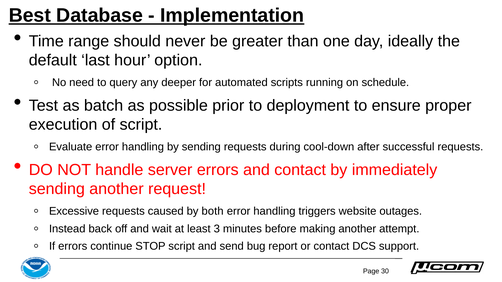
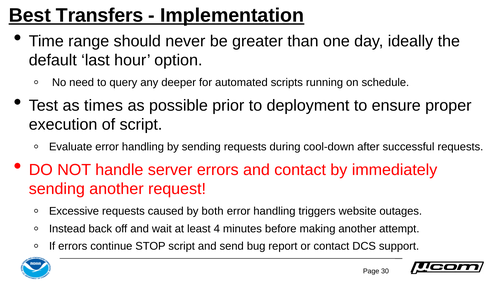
Database: Database -> Transfers
batch: batch -> times
3: 3 -> 4
